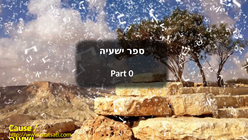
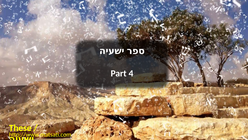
0: 0 -> 4
Cause: Cause -> These
